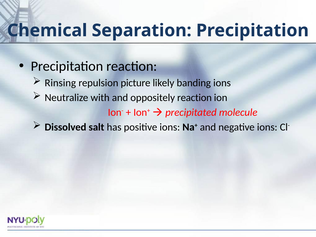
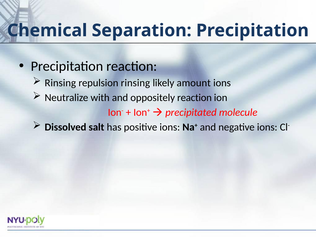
repulsion picture: picture -> rinsing
banding: banding -> amount
